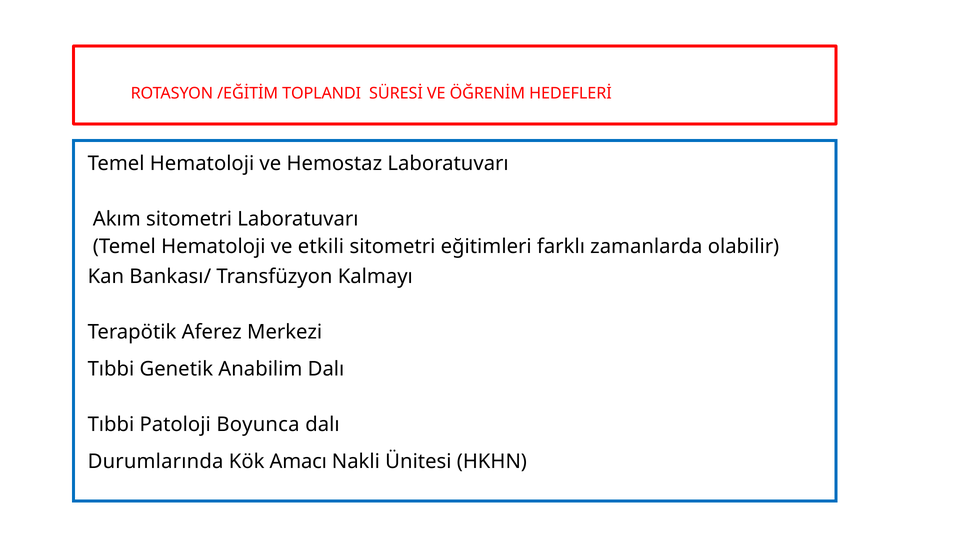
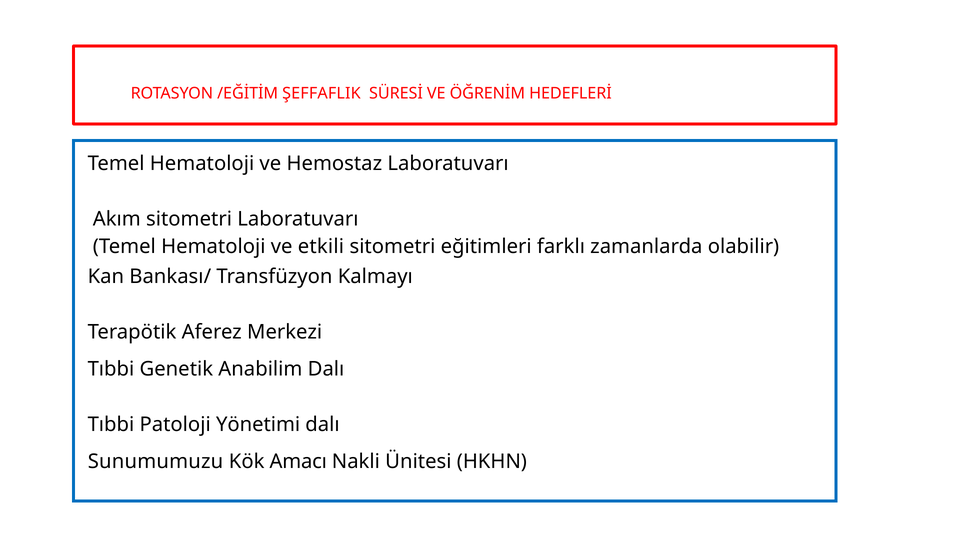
TOPLANDI: TOPLANDI -> ŞEFFAFLIK
Boyunca: Boyunca -> Yönetimi
Durumlarında: Durumlarında -> Sunumumuzu
